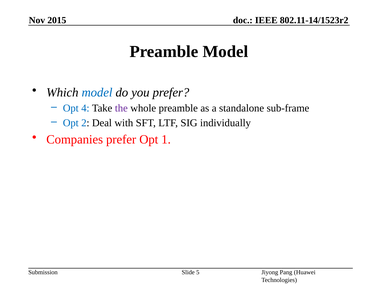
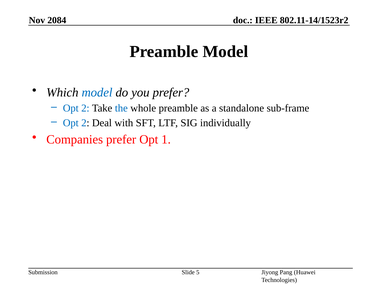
2015: 2015 -> 2084
4 at (85, 108): 4 -> 2
the colour: purple -> blue
